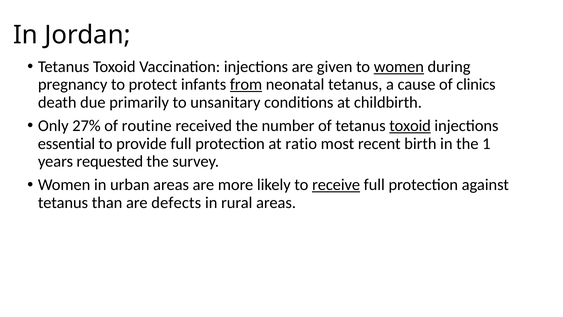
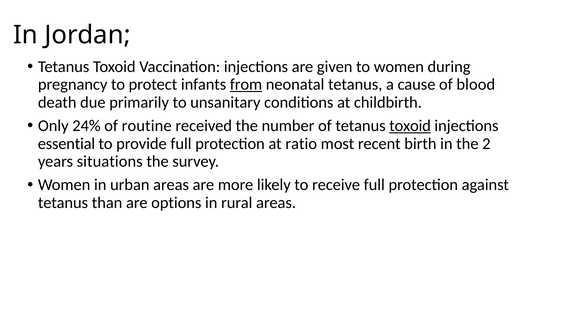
women at (399, 67) underline: present -> none
clinics: clinics -> blood
27%: 27% -> 24%
1: 1 -> 2
requested: requested -> situations
receive underline: present -> none
defects: defects -> options
